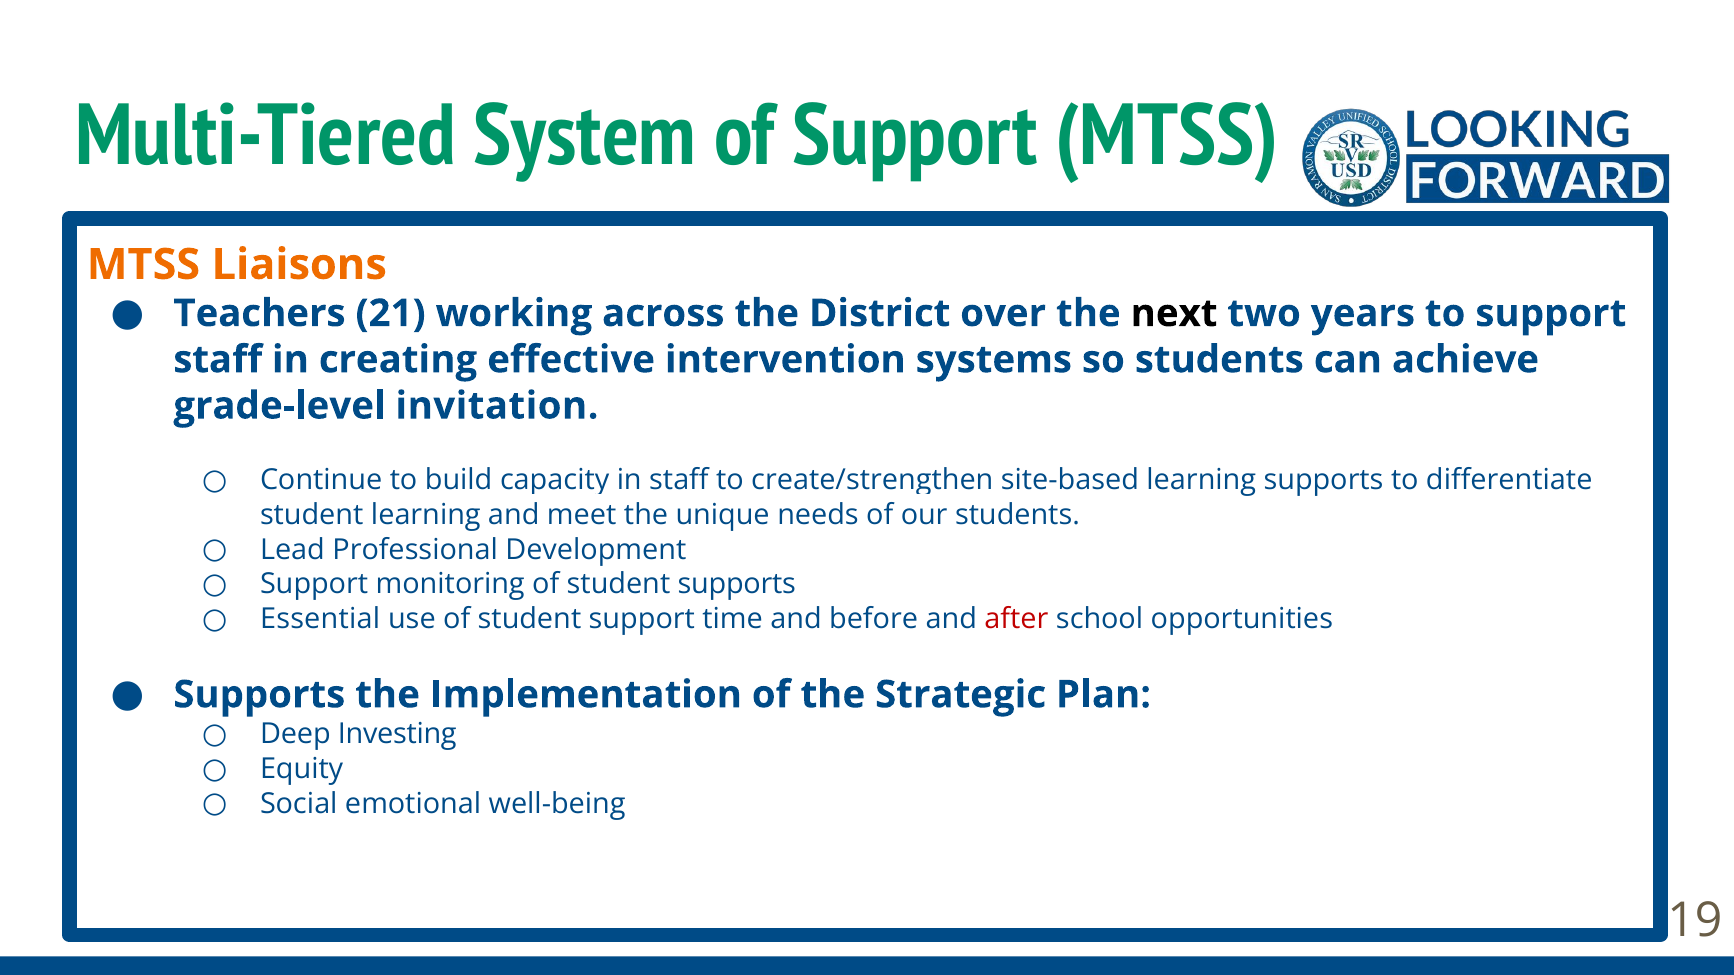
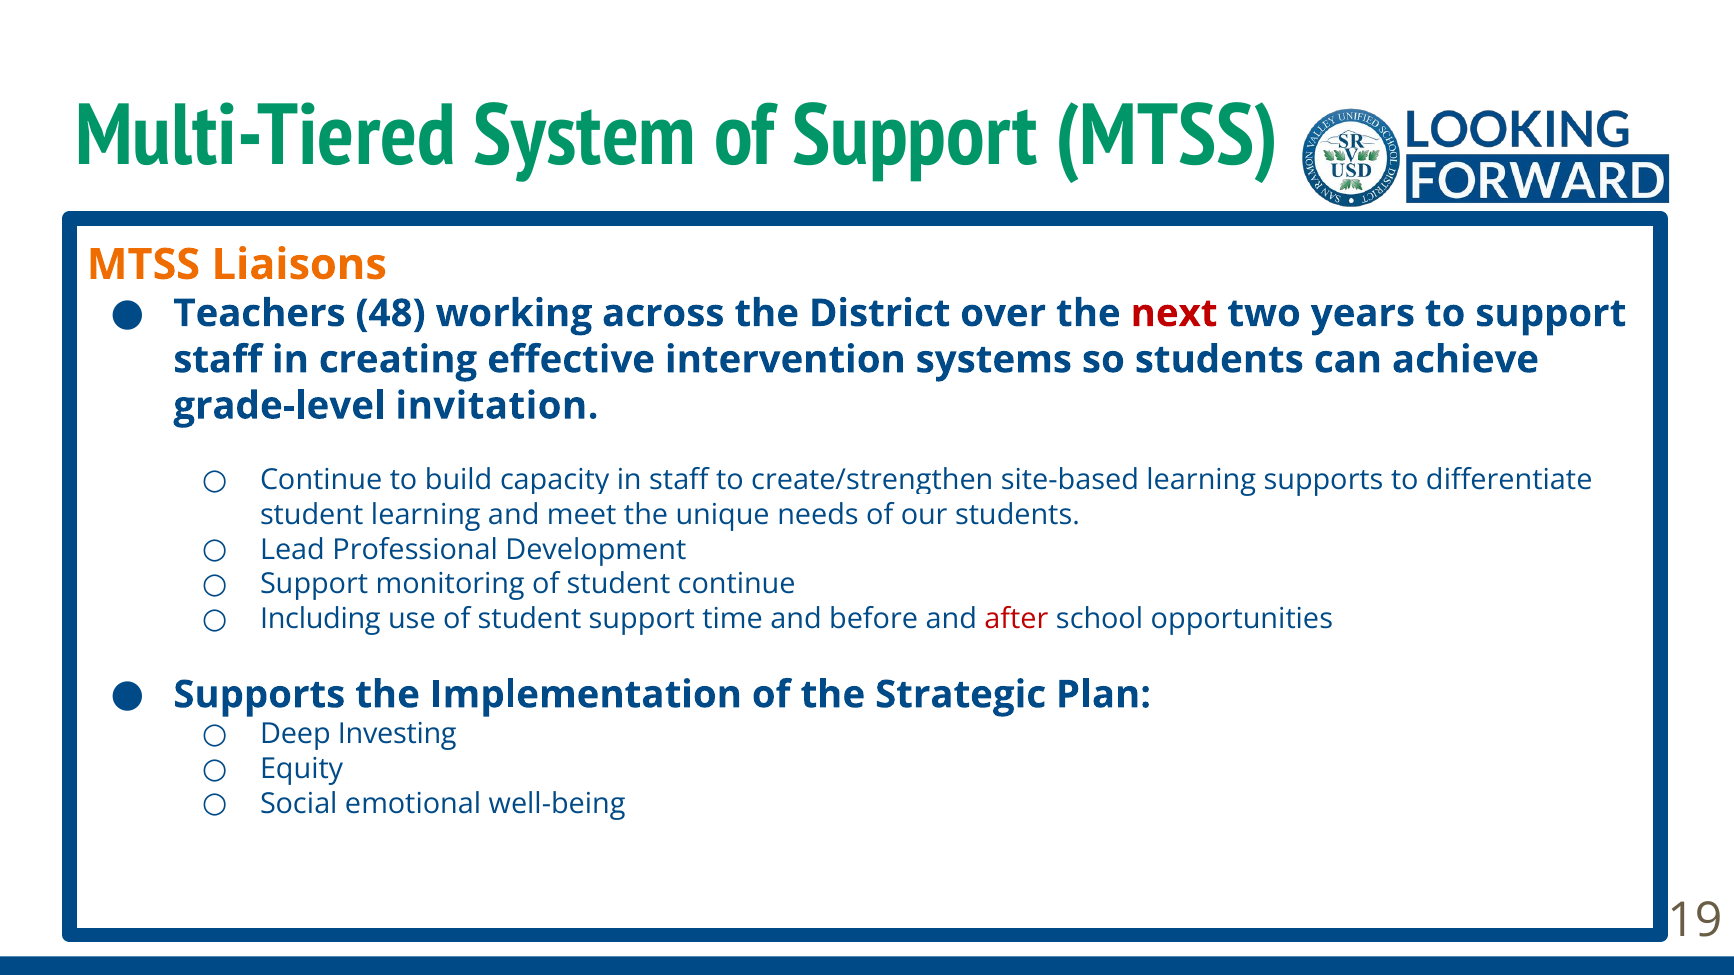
21: 21 -> 48
next colour: black -> red
student supports: supports -> continue
Essential: Essential -> Including
